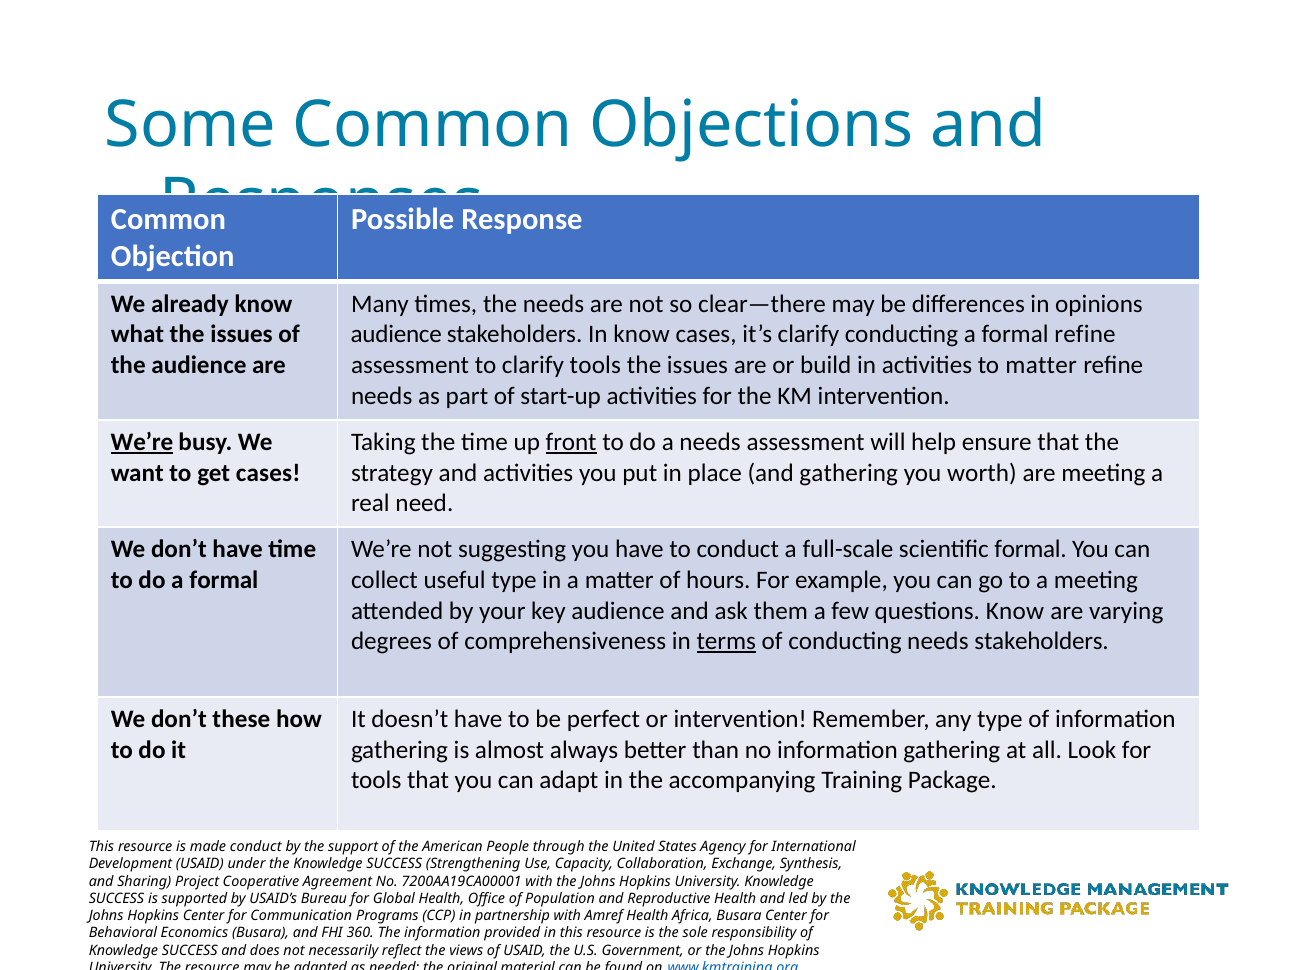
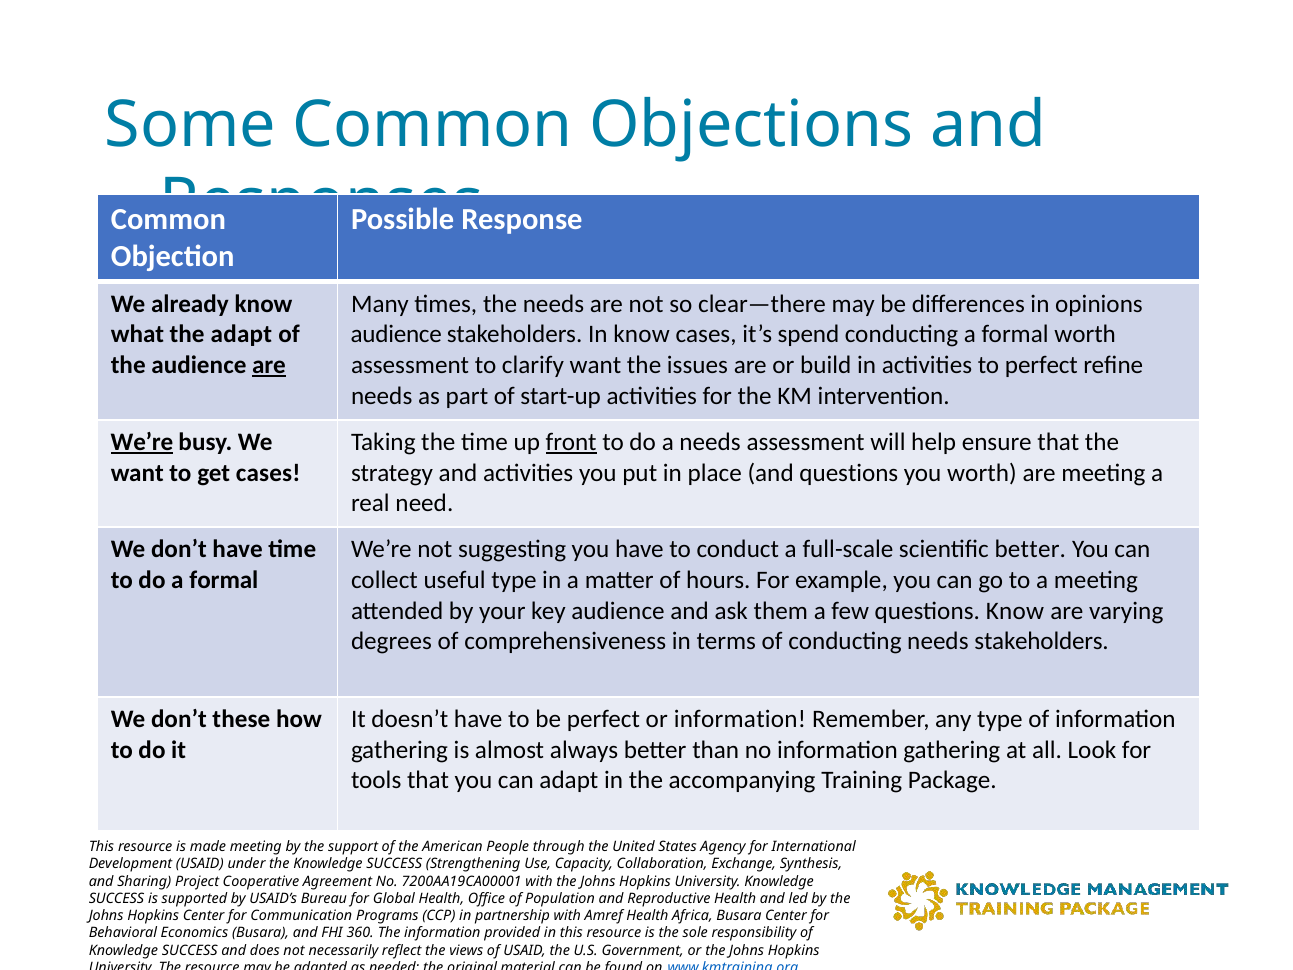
what the issues: issues -> adapt
it’s clarify: clarify -> spend
formal refine: refine -> worth
are at (269, 365) underline: none -> present
clarify tools: tools -> want
to matter: matter -> perfect
and gathering: gathering -> questions
scientific formal: formal -> better
terms underline: present -> none
or intervention: intervention -> information
conduct at (256, 847): conduct -> meeting
